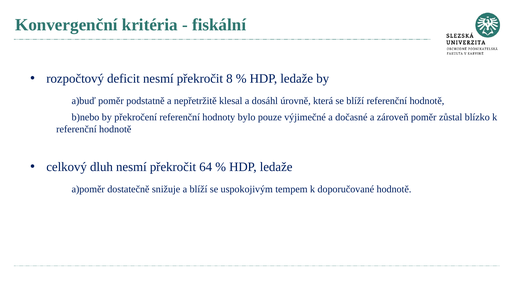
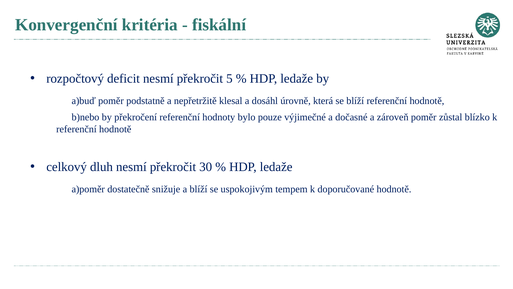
8: 8 -> 5
64: 64 -> 30
